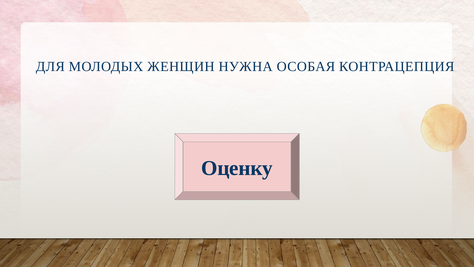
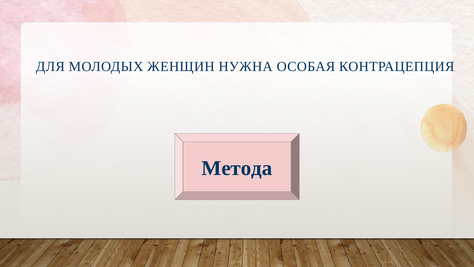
Оценку: Оценку -> Метода
